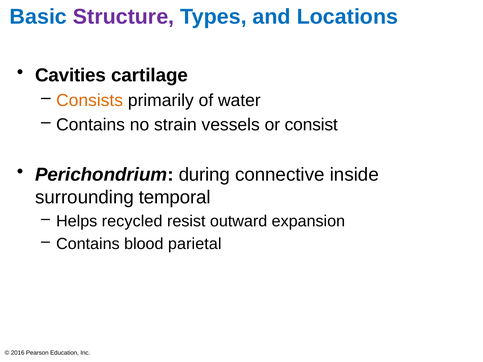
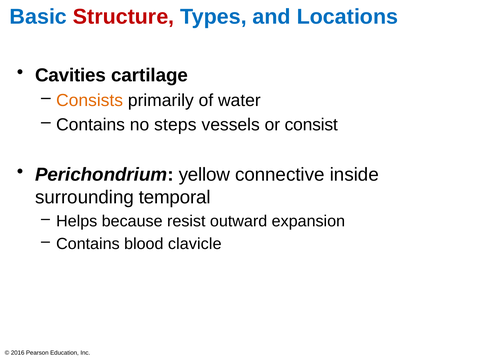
Structure colour: purple -> red
strain: strain -> steps
during: during -> yellow
recycled: recycled -> because
parietal: parietal -> clavicle
